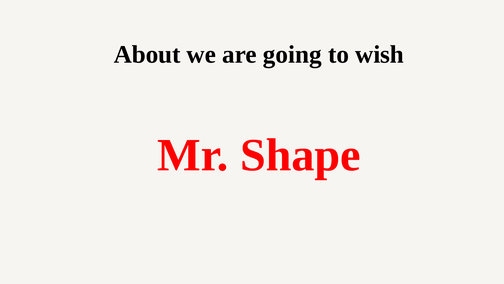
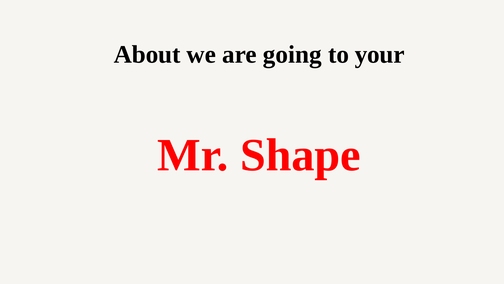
wish: wish -> your
